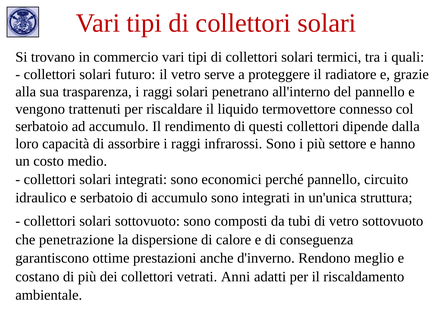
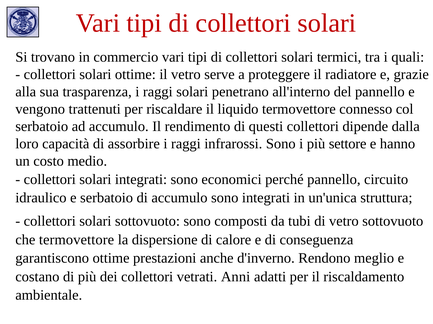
solari futuro: futuro -> ottime
che penetrazione: penetrazione -> termovettore
